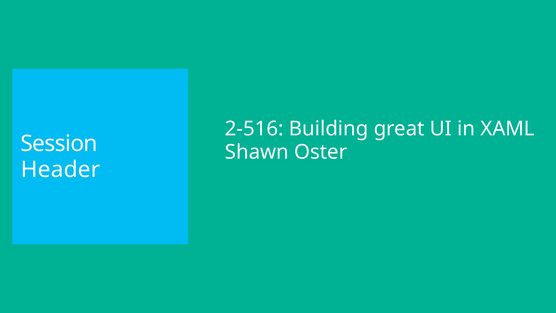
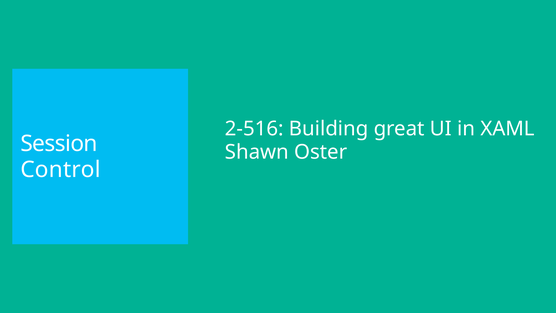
Header: Header -> Control
